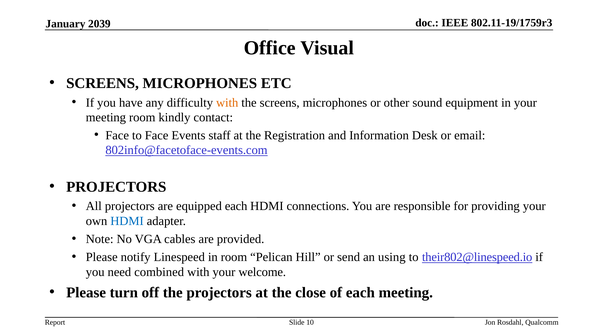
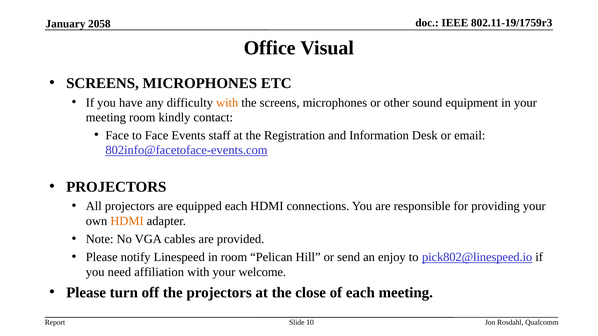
2039: 2039 -> 2058
HDMI at (127, 221) colour: blue -> orange
using: using -> enjoy
their802@linespeed.io: their802@linespeed.io -> pick802@linespeed.io
combined: combined -> affiliation
